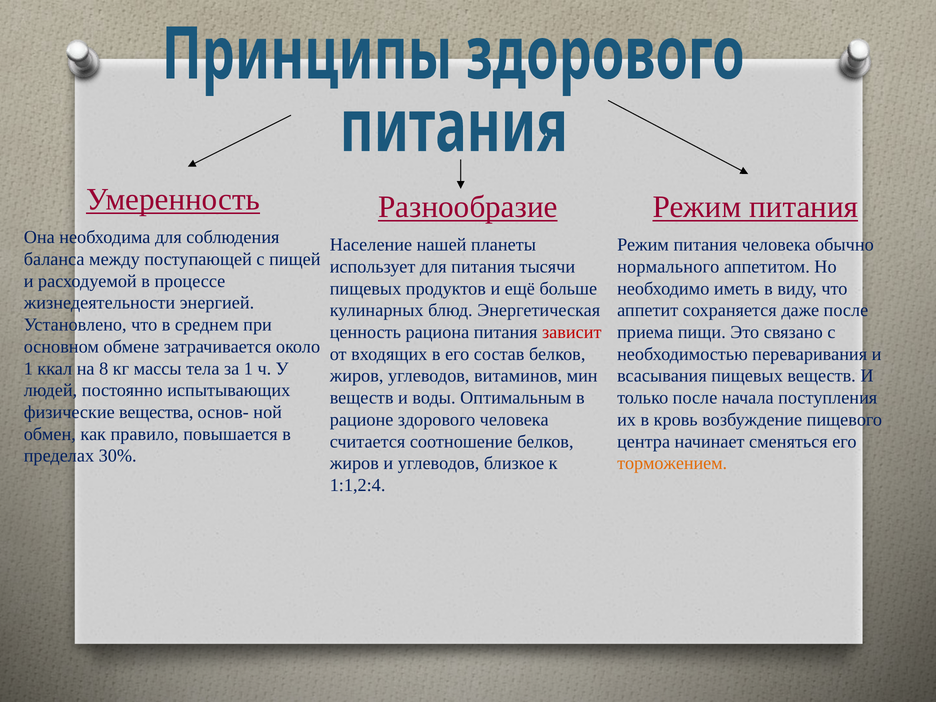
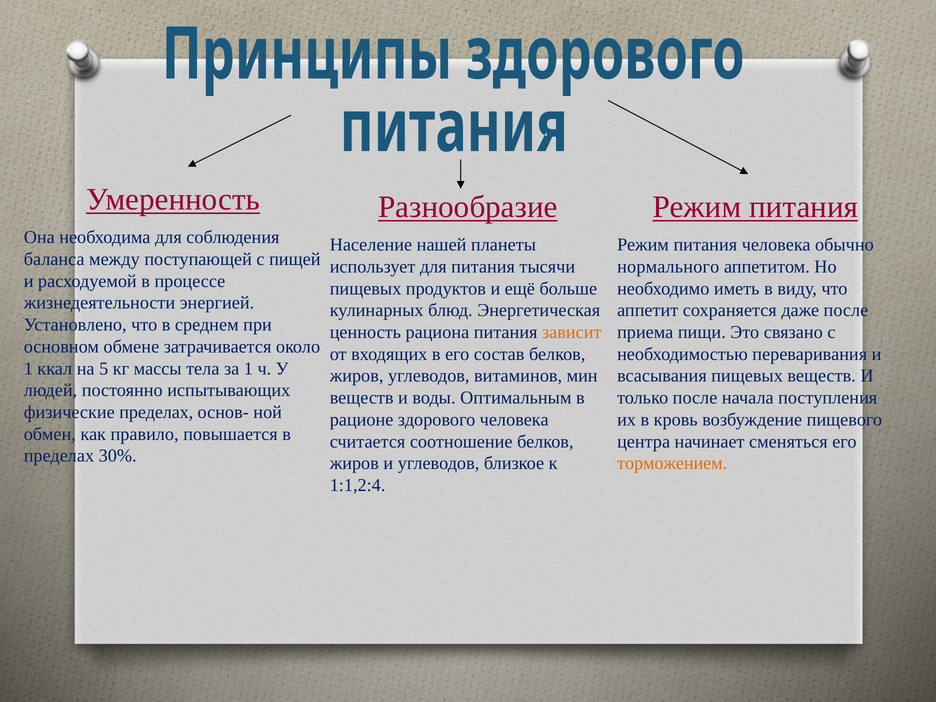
зависит colour: red -> orange
8: 8 -> 5
физические вещества: вещества -> пределах
